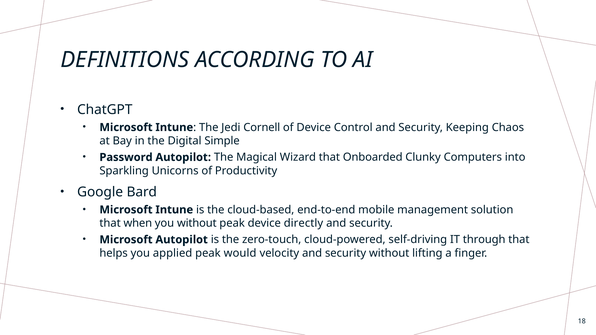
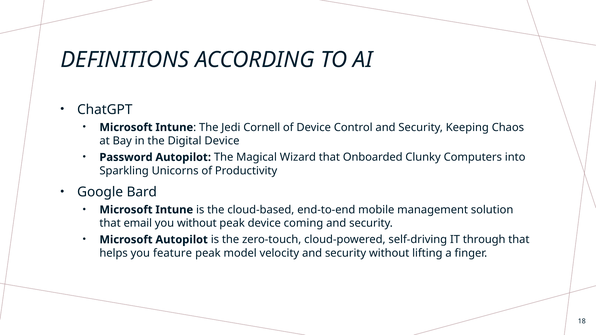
Digital Simple: Simple -> Device
when: when -> email
directly: directly -> coming
applied: applied -> feature
would: would -> model
